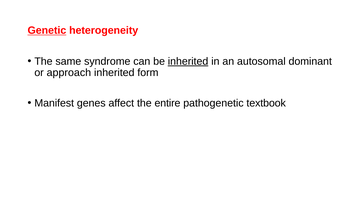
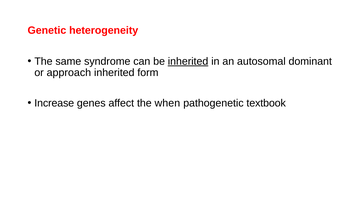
Genetic underline: present -> none
Manifest: Manifest -> Increase
entire: entire -> when
